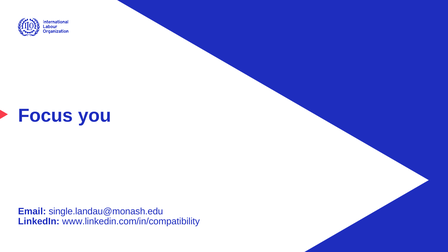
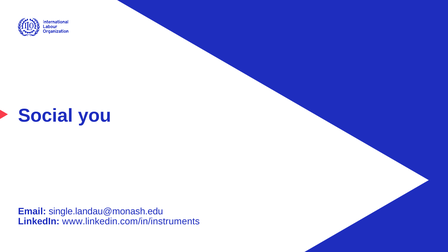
Focus: Focus -> Social
www.linkedin.com/in/compatibility: www.linkedin.com/in/compatibility -> www.linkedin.com/in/instruments
